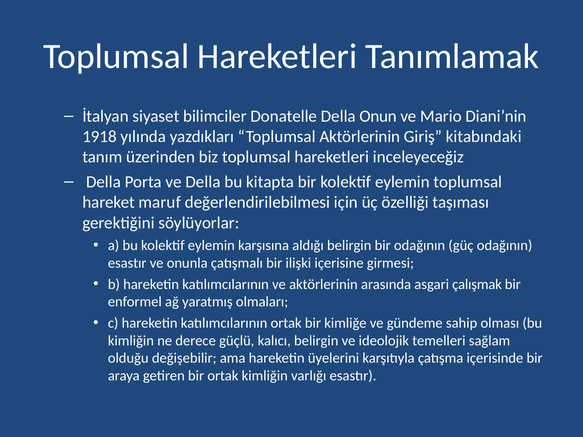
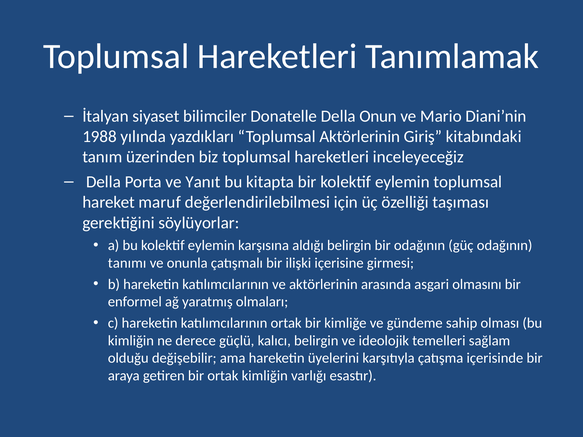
1918: 1918 -> 1988
ve Della: Della -> Yanıt
esastır at (127, 263): esastır -> tanımı
çalışmak: çalışmak -> olmasını
